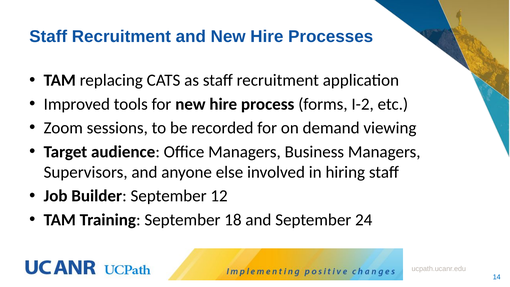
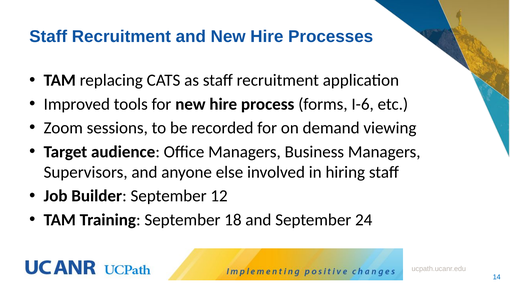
I-2: I-2 -> I-6
